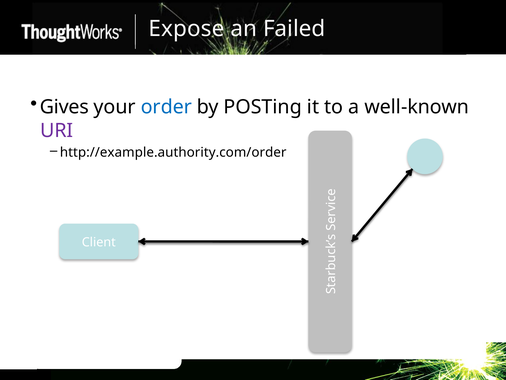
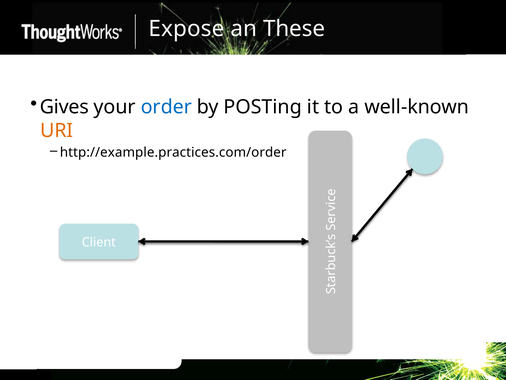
Failed: Failed -> These
URI colour: purple -> orange
http://example.authority.com/order: http://example.authority.com/order -> http://example.practices.com/order
